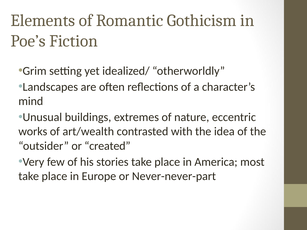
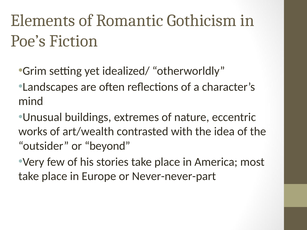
created: created -> beyond
